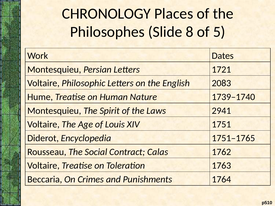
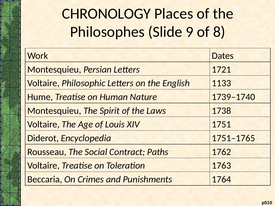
8: 8 -> 9
5: 5 -> 8
2083: 2083 -> 1133
2941: 2941 -> 1738
Calas: Calas -> Paths
